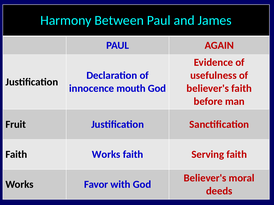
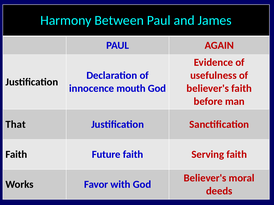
Fruit: Fruit -> That
Works at (106, 155): Works -> Future
